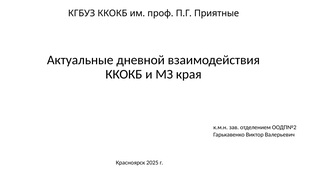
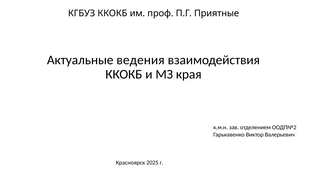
дневной: дневной -> ведения
